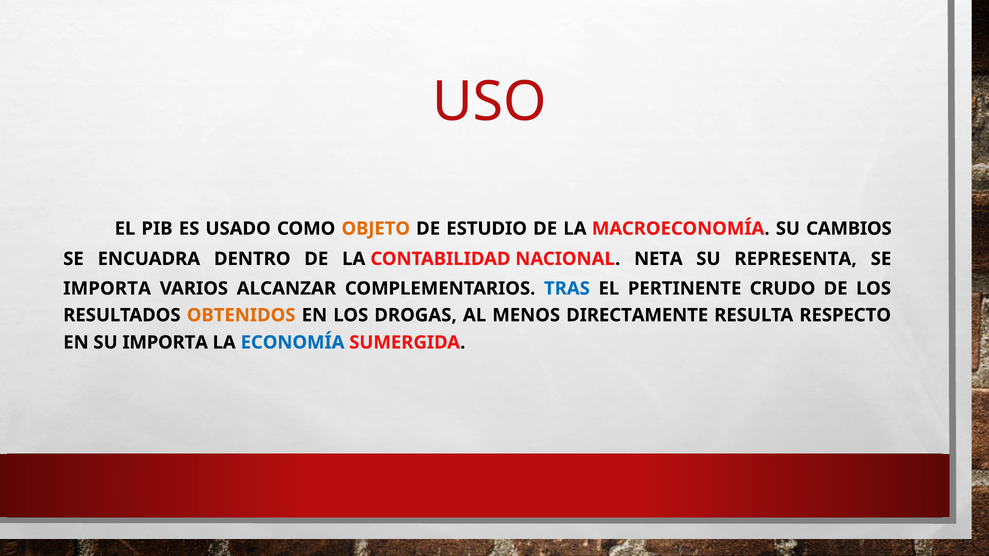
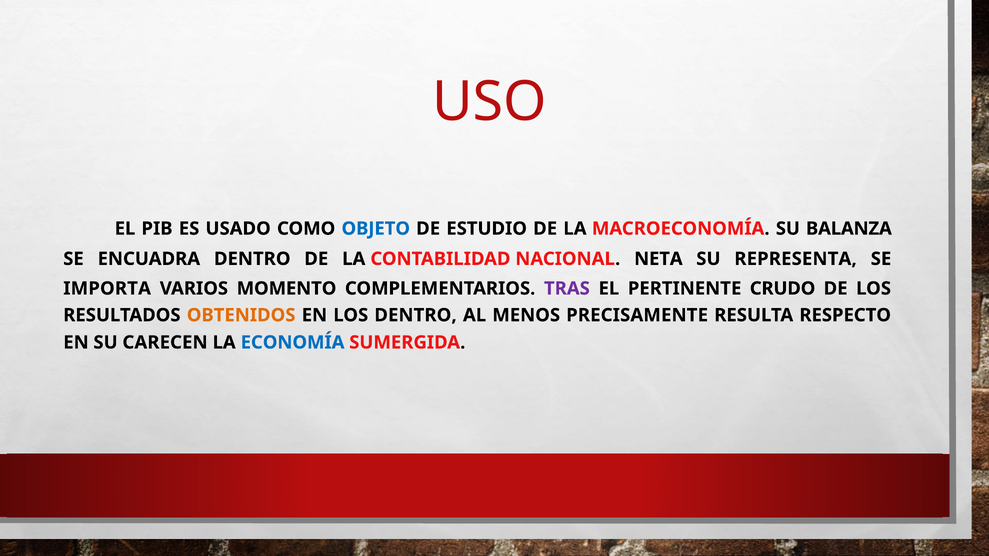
OBJETO colour: orange -> blue
CAMBIOS: CAMBIOS -> BALANZA
ALCANZAR: ALCANZAR -> MOMENTO
TRAS colour: blue -> purple
LOS DROGAS: DROGAS -> DENTRO
DIRECTAMENTE: DIRECTAMENTE -> PRECISAMENTE
SU IMPORTA: IMPORTA -> CARECEN
